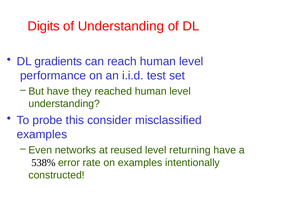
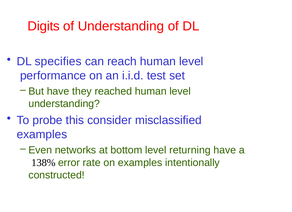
gradients: gradients -> specifies
reused: reused -> bottom
538%: 538% -> 138%
